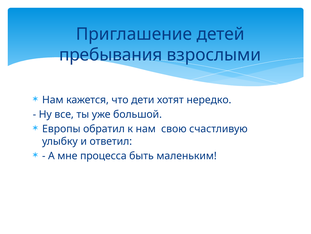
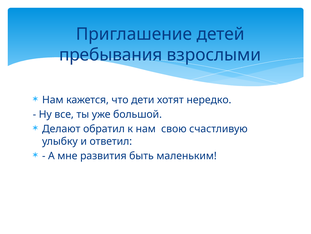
Европы: Европы -> Делают
процесса: процесса -> развития
